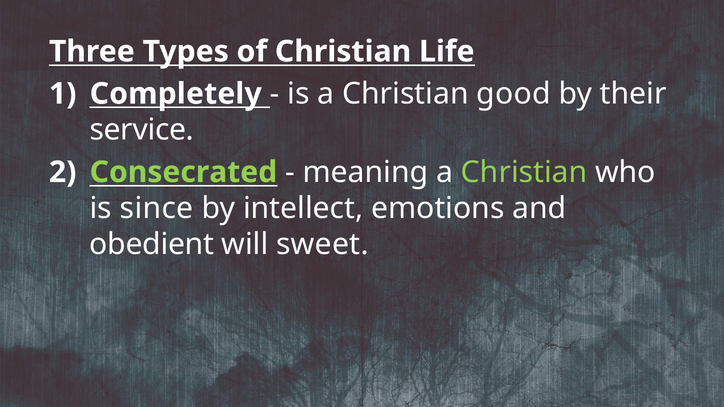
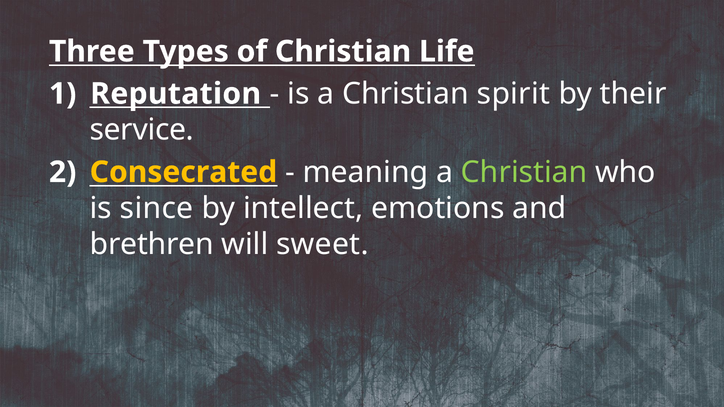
Completely: Completely -> Reputation
good: good -> spirit
Consecrated colour: light green -> yellow
obedient: obedient -> brethren
